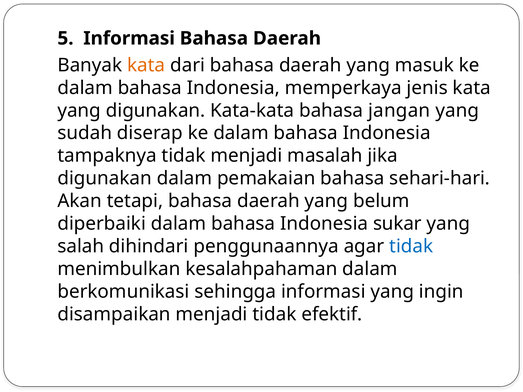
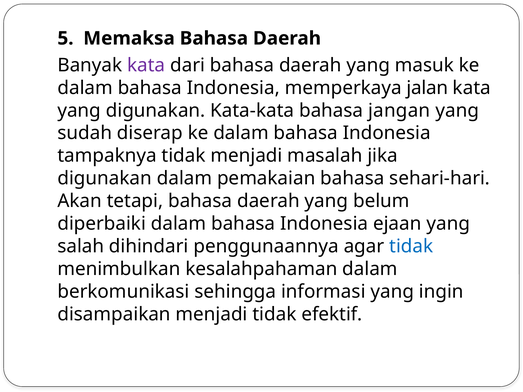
5 Informasi: Informasi -> Memaksa
kata at (146, 65) colour: orange -> purple
jenis: jenis -> jalan
sukar: sukar -> ejaan
